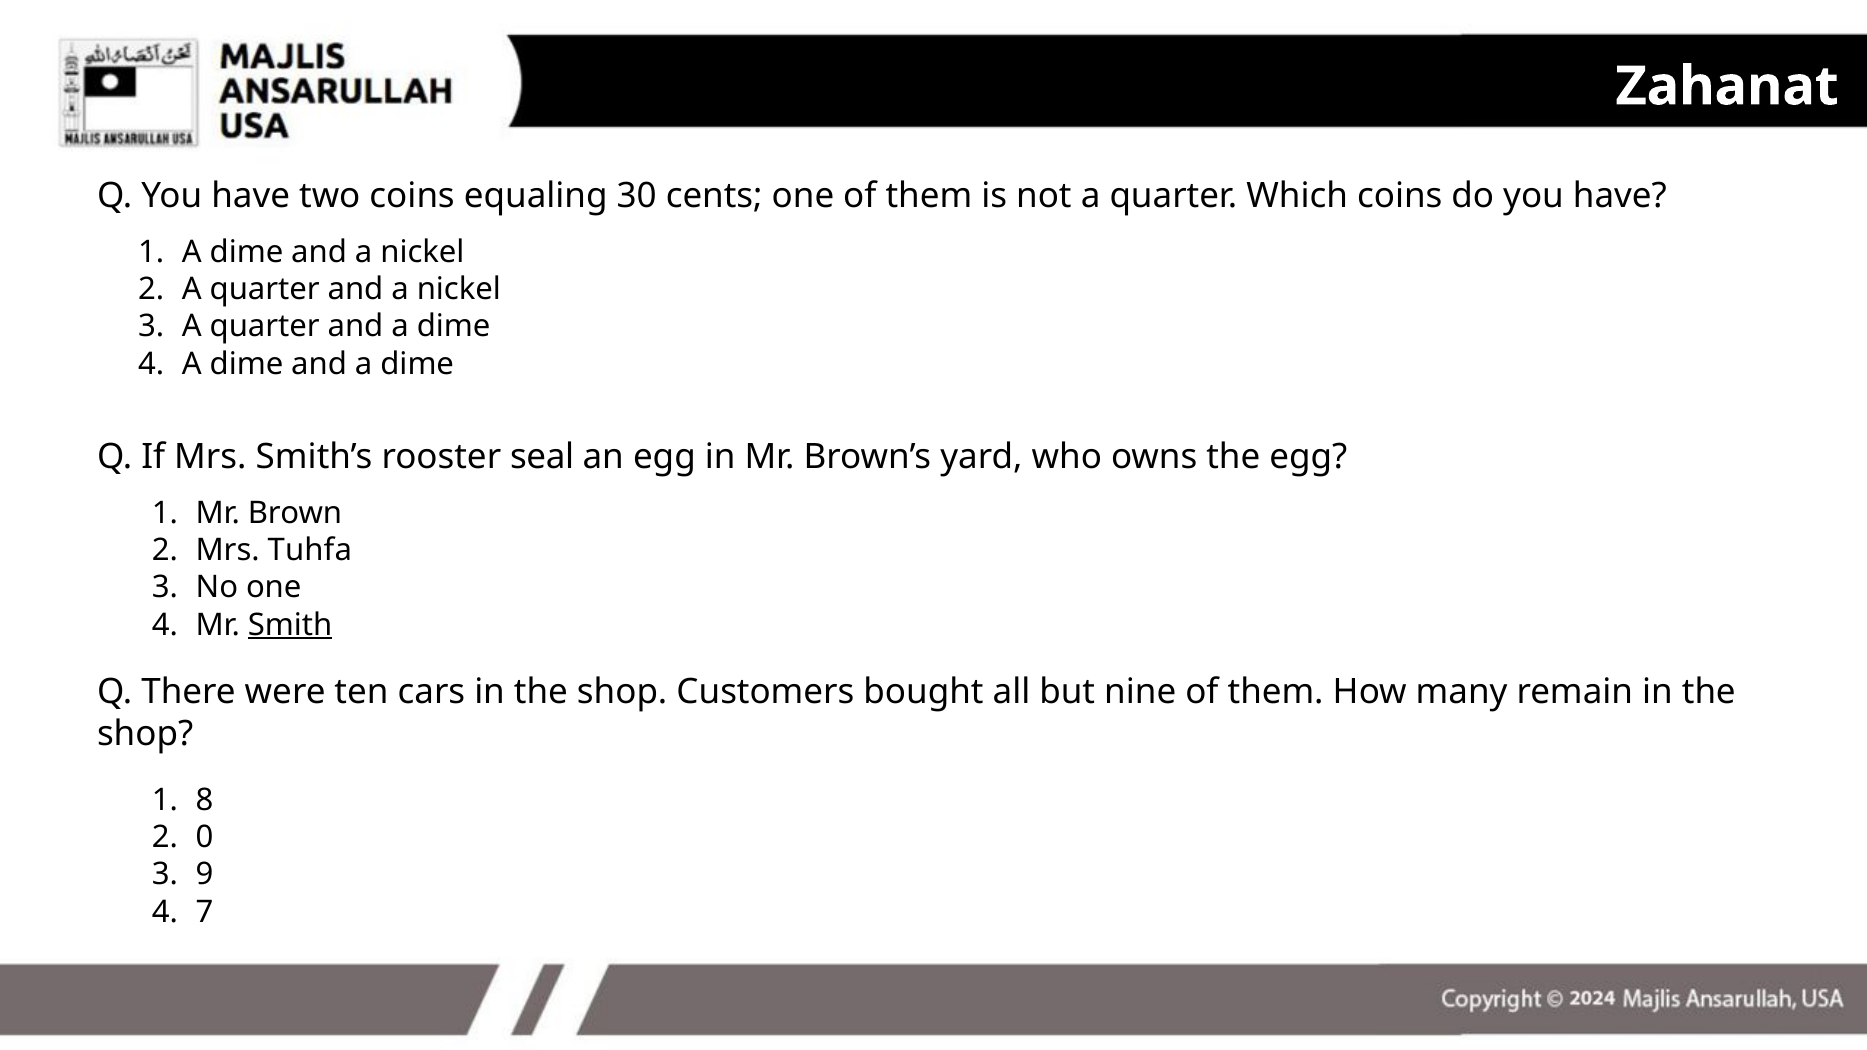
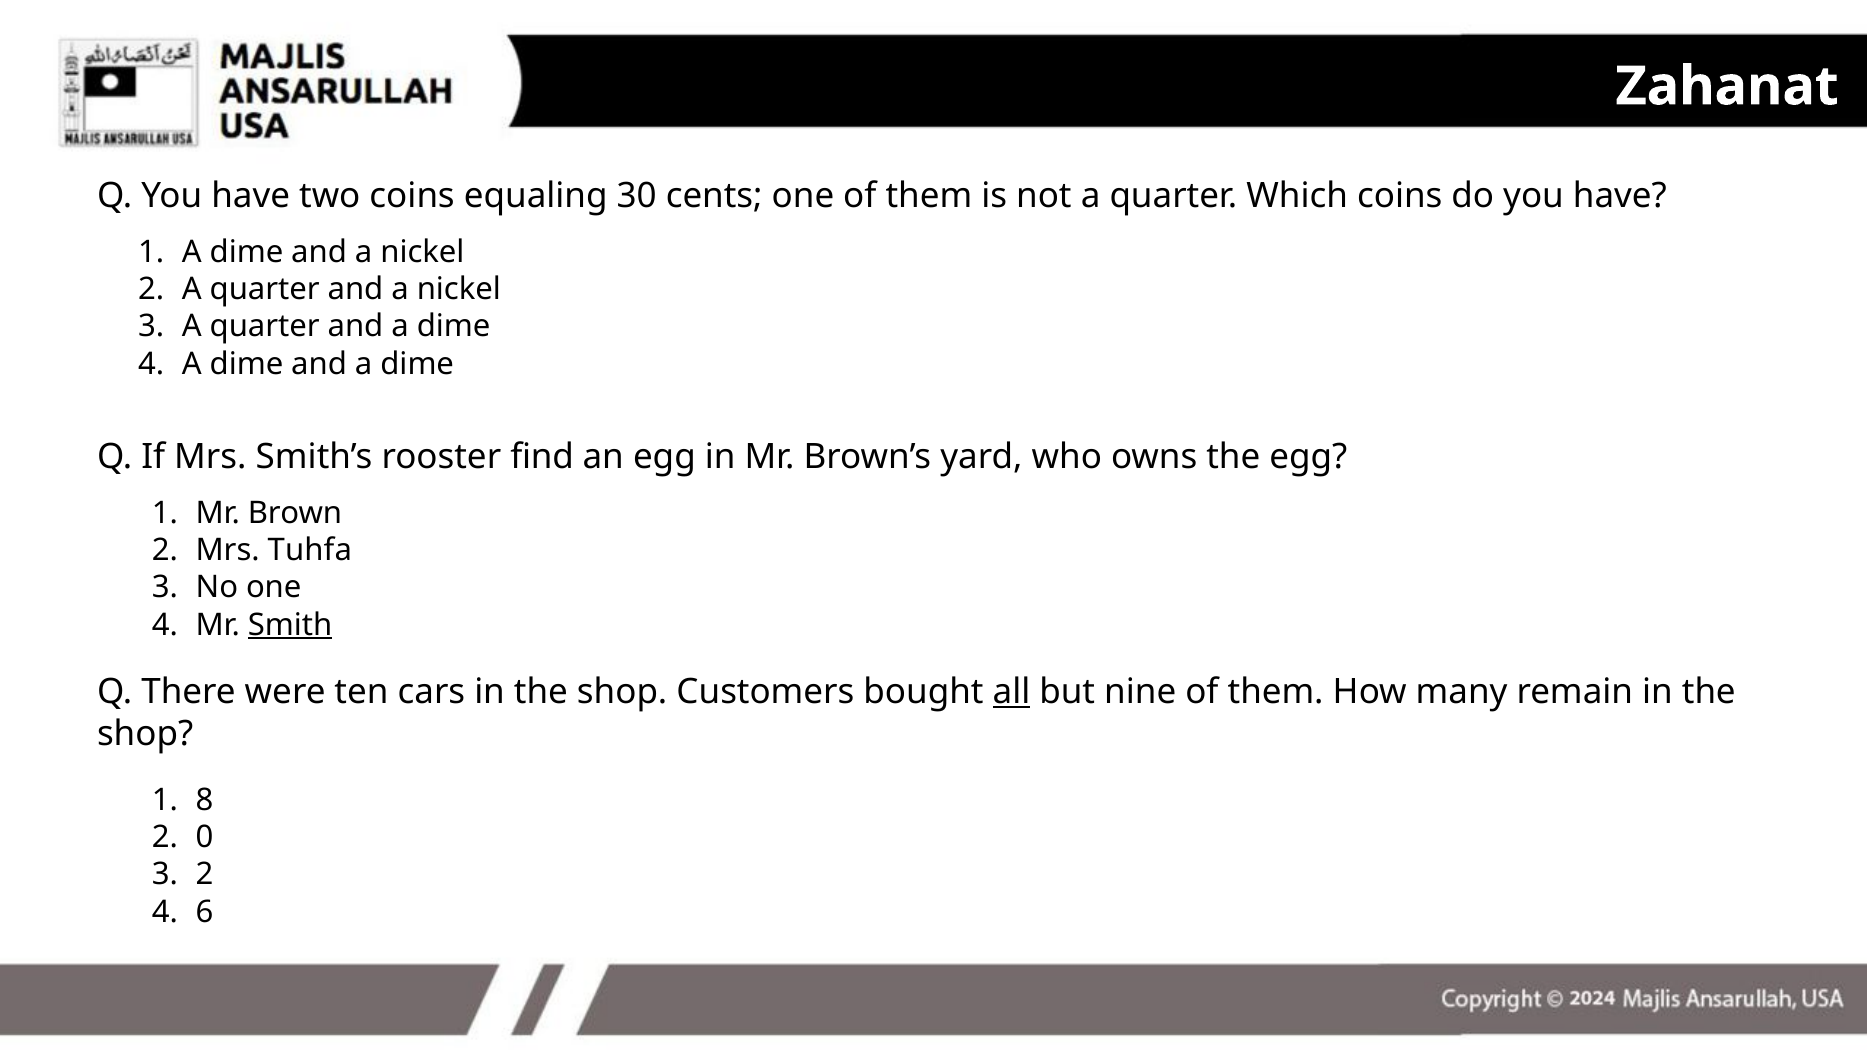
seal: seal -> find
all underline: none -> present
9 at (205, 875): 9 -> 2
7: 7 -> 6
